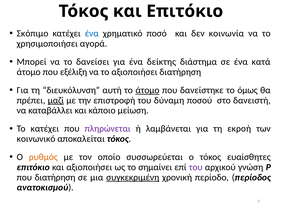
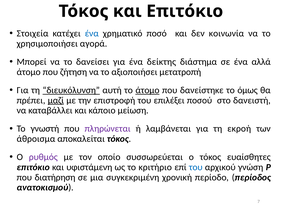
Σκόπιμο: Σκόπιμο -> Στοιχεία
κατά: κατά -> αλλά
εξέλιξη: εξέλιξη -> ζήτηση
αξιοποιήσει διατήρηση: διατήρηση -> μετατροπή
διευκόλυνση underline: none -> present
δύναμη: δύναμη -> επιλέξει
Το κατέχει: κατέχει -> γνωστή
κοινωνικό: κοινωνικό -> άθροισμα
ρυθμός colour: orange -> purple
και αξιοποιήσει: αξιοποιήσει -> υφιστάμενη
σημαίνει: σημαίνει -> κριτήριο
του at (196, 168) colour: purple -> blue
συγκεκριμένη underline: present -> none
